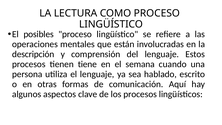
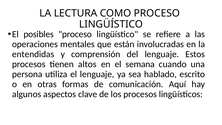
descripción: descripción -> entendidas
tiene: tiene -> altos
